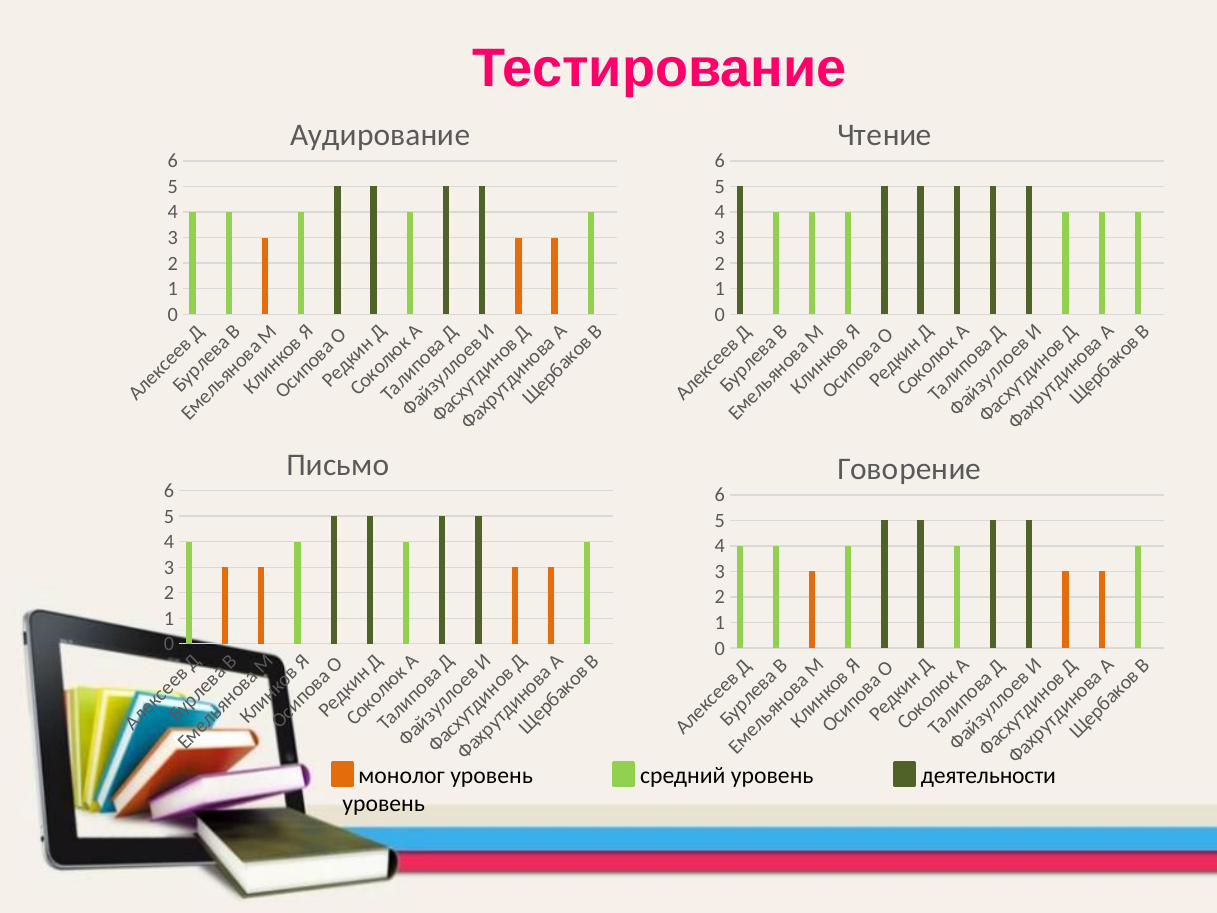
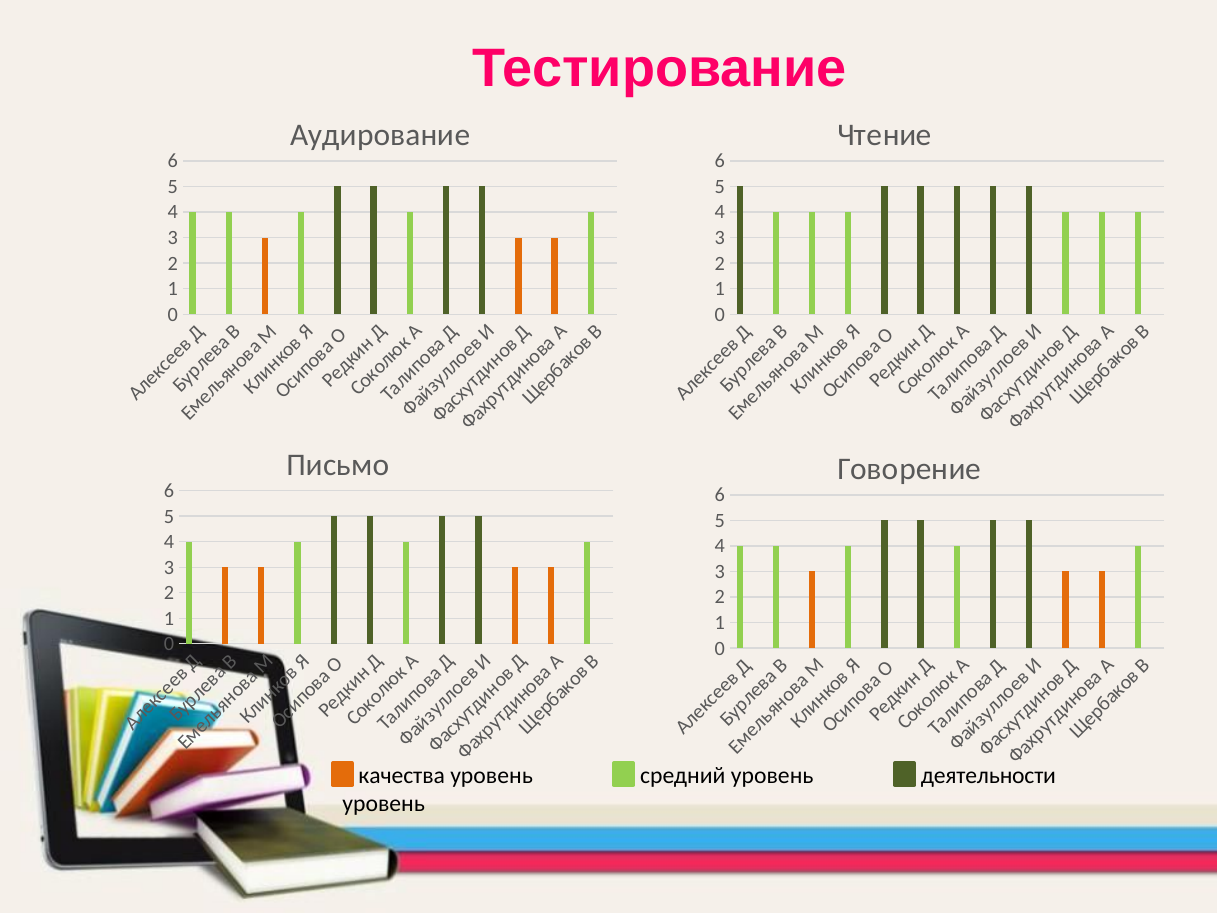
монолог: монолог -> качества
